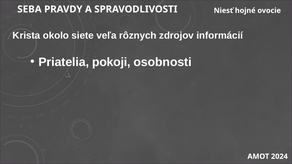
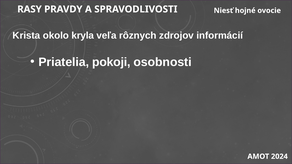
SEBA: SEBA -> RASY
siete: siete -> kryla
